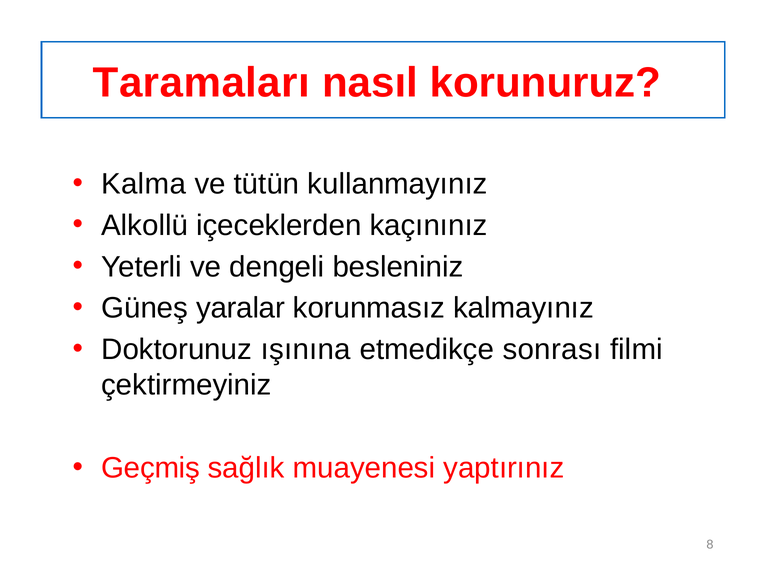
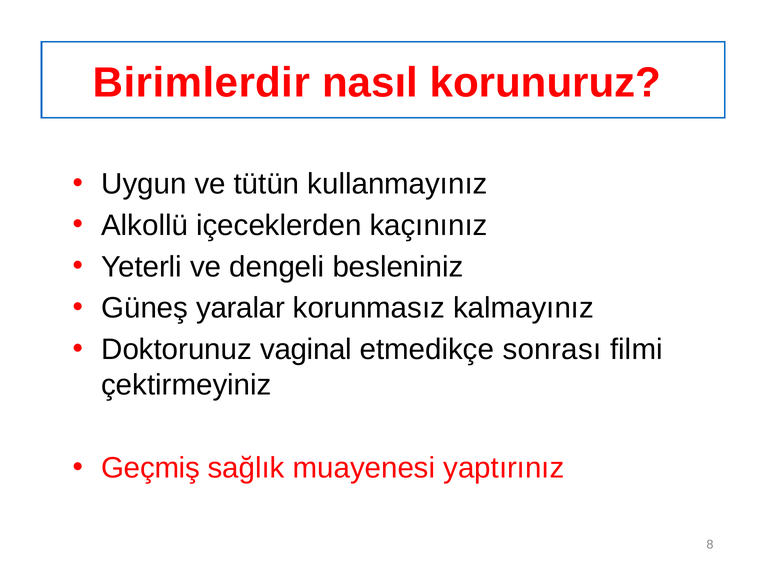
Taramaları: Taramaları -> Birimlerdir
Kalma: Kalma -> Uygun
ışınına: ışınına -> vaginal
